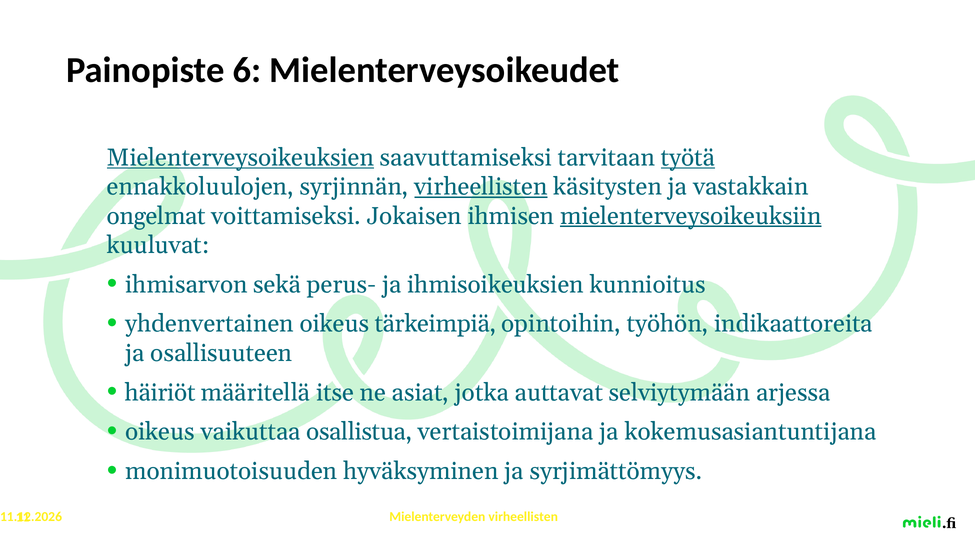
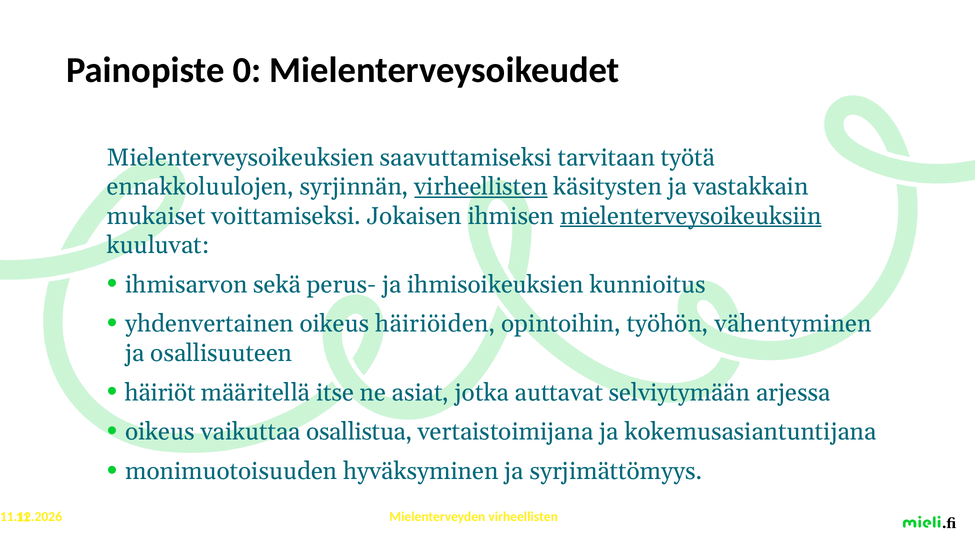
6: 6 -> 0
Mielenterveysoikeuksien underline: present -> none
työtä underline: present -> none
ongelmat: ongelmat -> mukaiset
tärkeimpiä: tärkeimpiä -> häiriöiden
indikaattoreita: indikaattoreita -> vähentyminen
